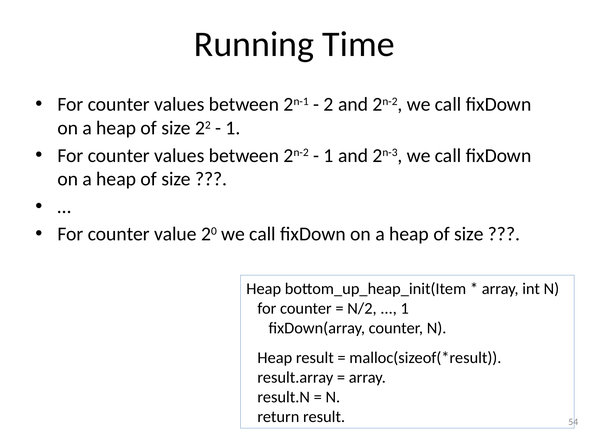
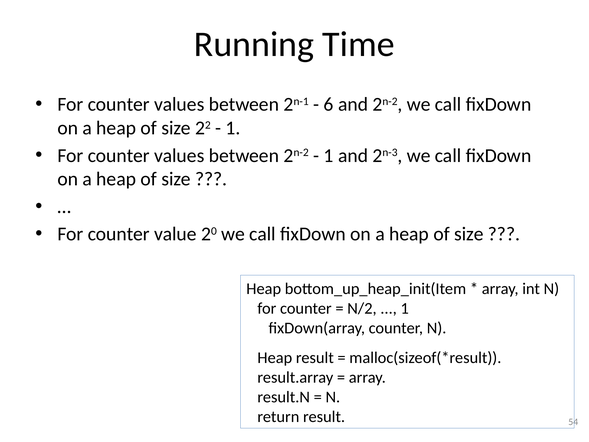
2: 2 -> 6
